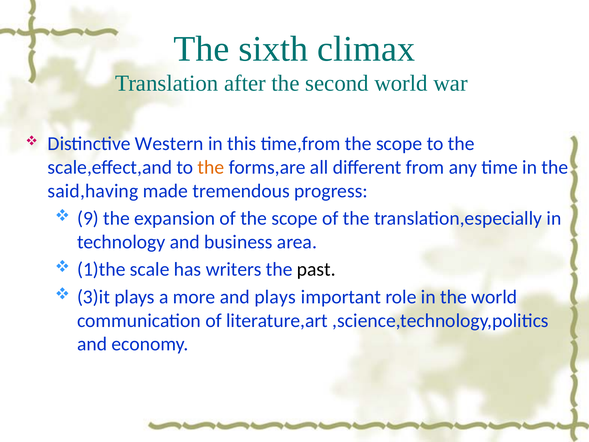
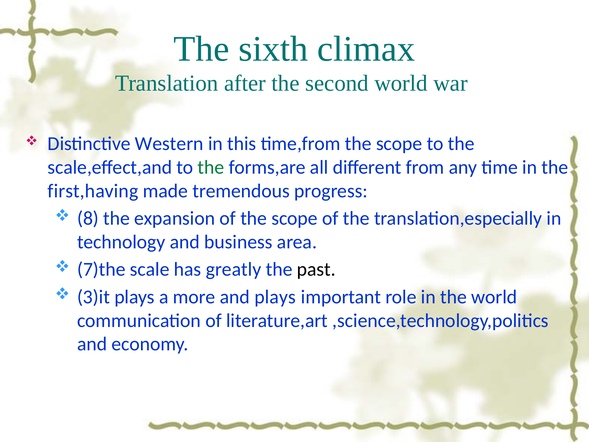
the at (211, 167) colour: orange -> green
said,having: said,having -> first,having
9: 9 -> 8
1)the: 1)the -> 7)the
writers: writers -> greatly
